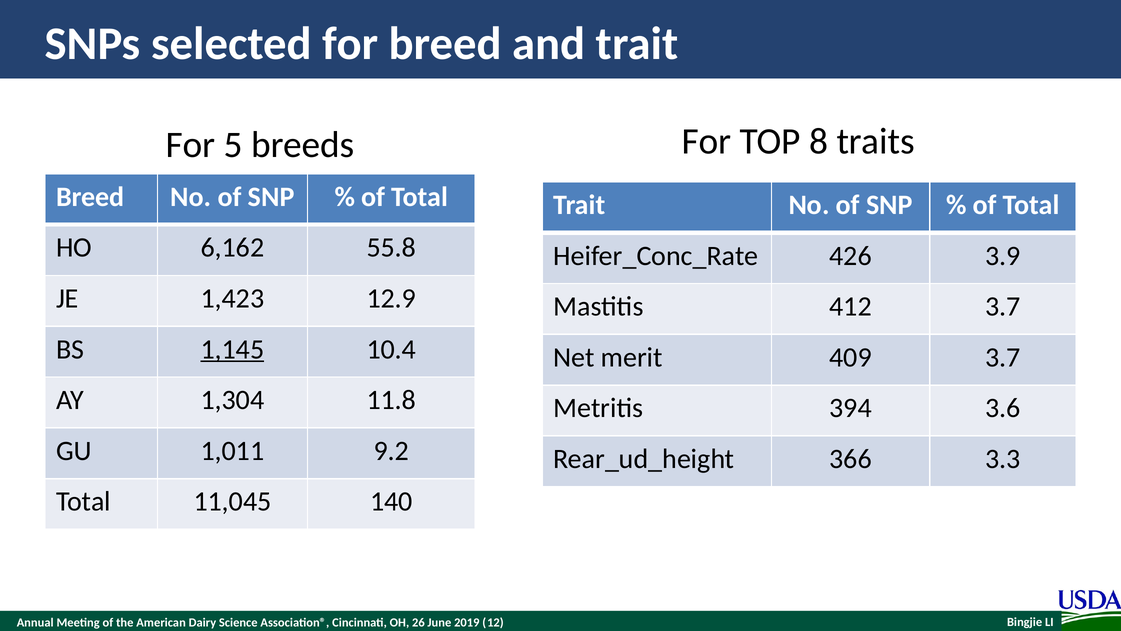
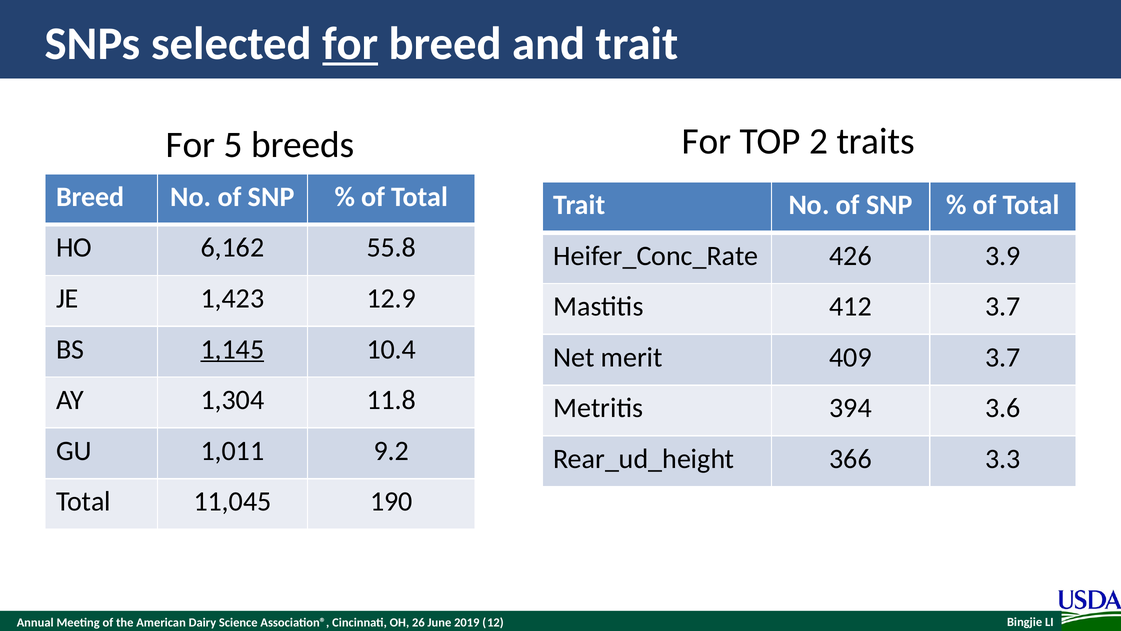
for at (350, 44) underline: none -> present
8: 8 -> 2
140: 140 -> 190
